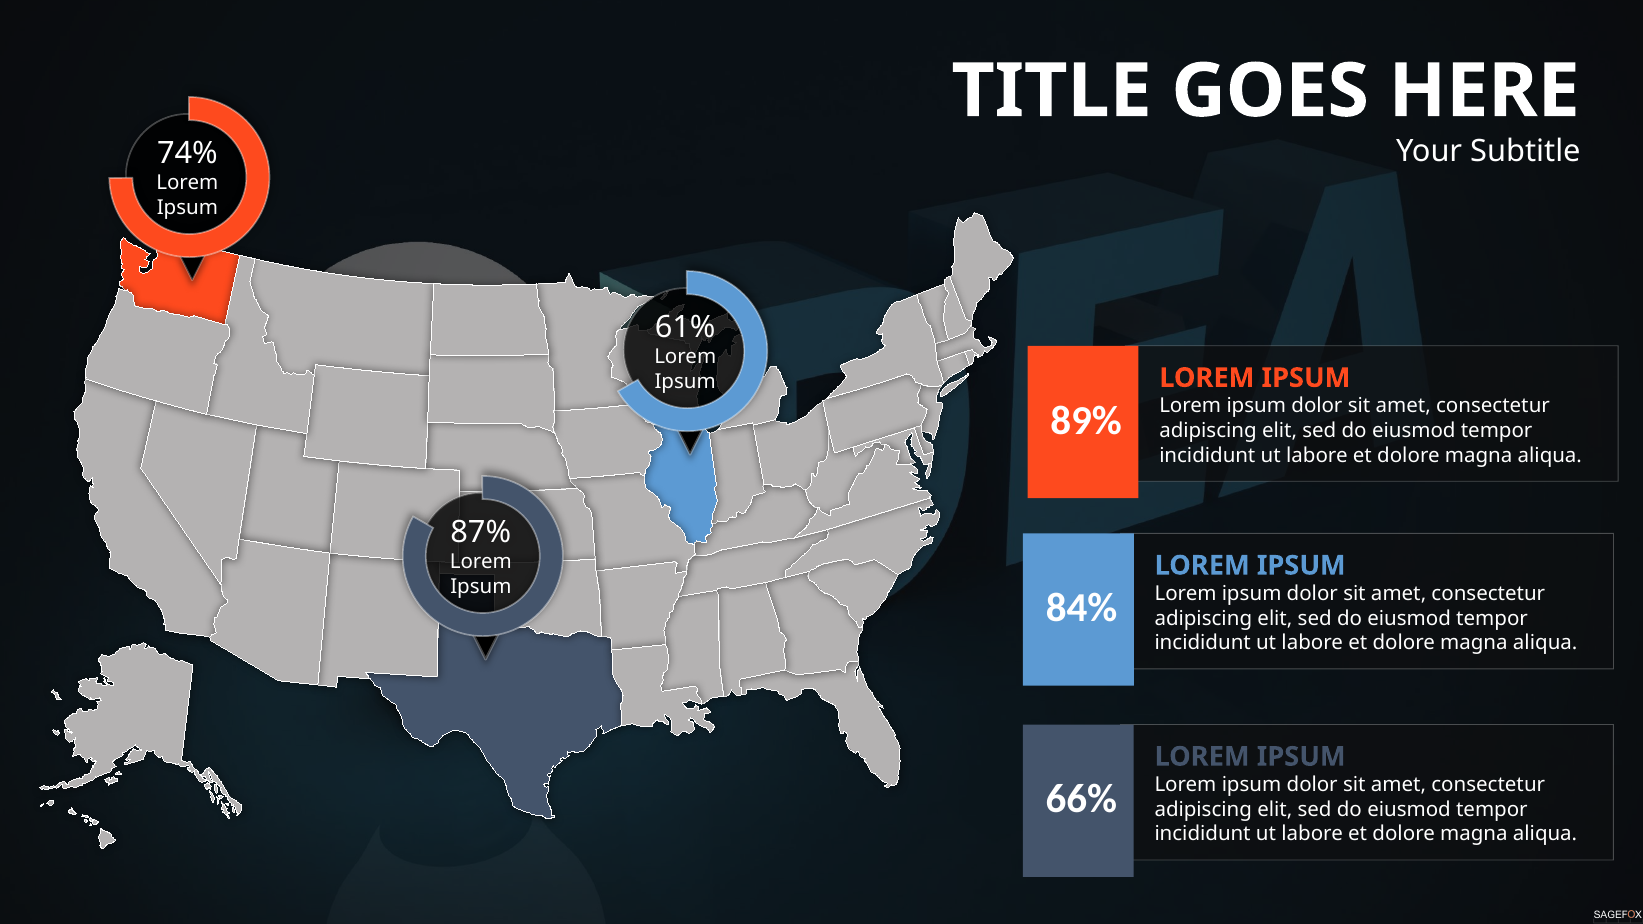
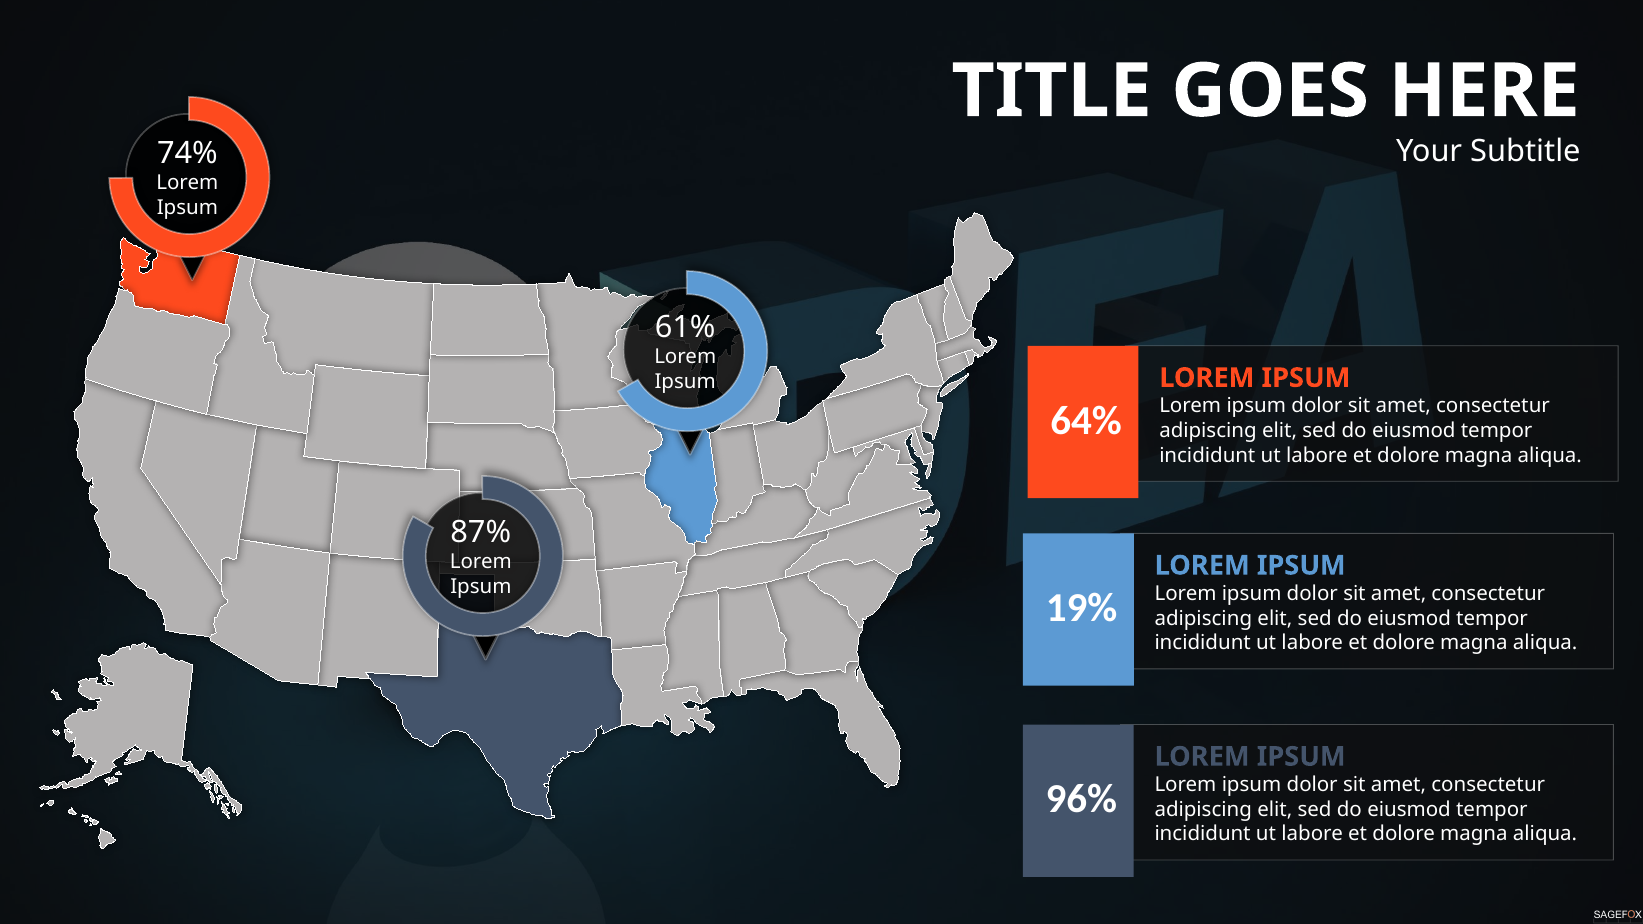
89%: 89% -> 64%
84%: 84% -> 19%
66%: 66% -> 96%
